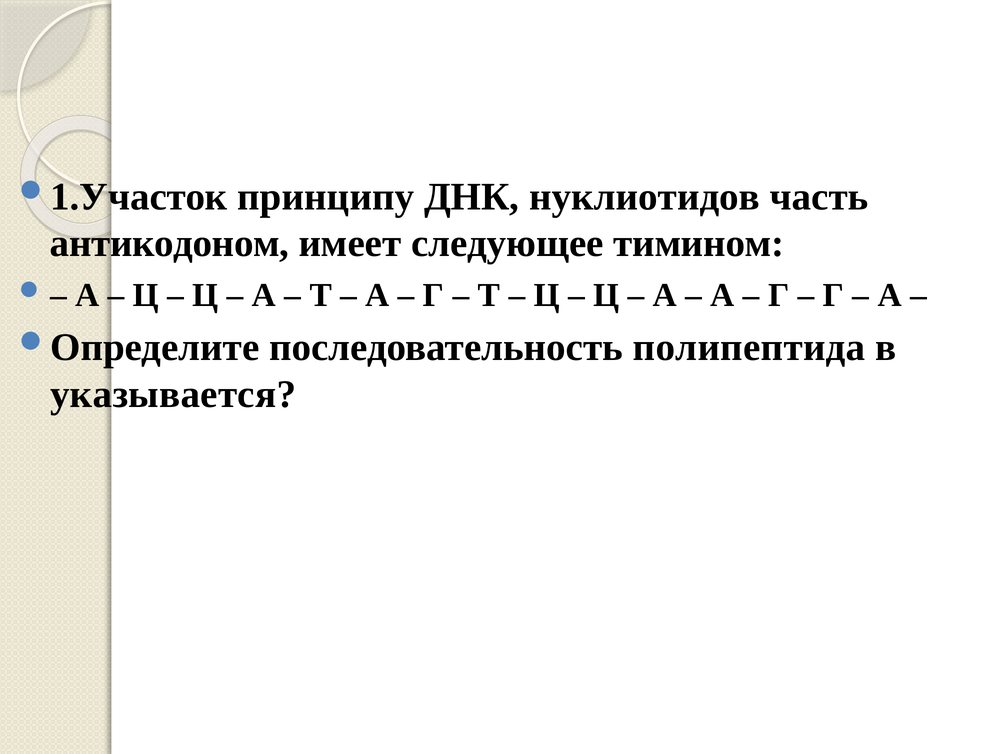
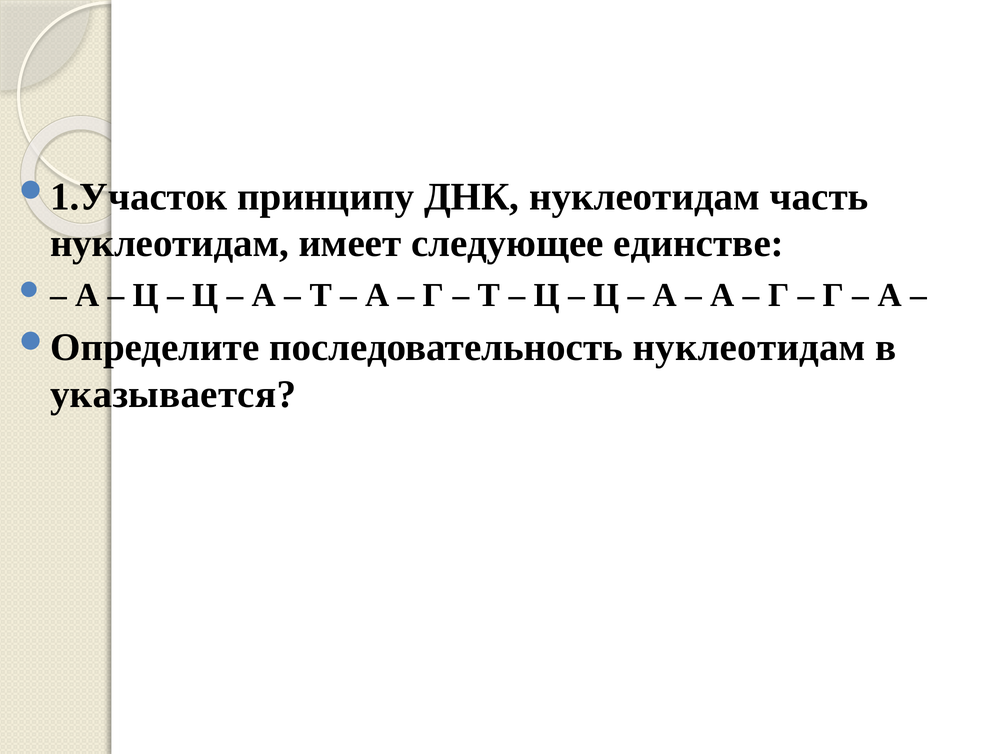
ДНК нуклиотидов: нуклиотидов -> нуклеотидам
антикодоном at (170, 243): антикодоном -> нуклеотидам
тимином: тимином -> единстве
последовательность полипептида: полипептида -> нуклеотидам
